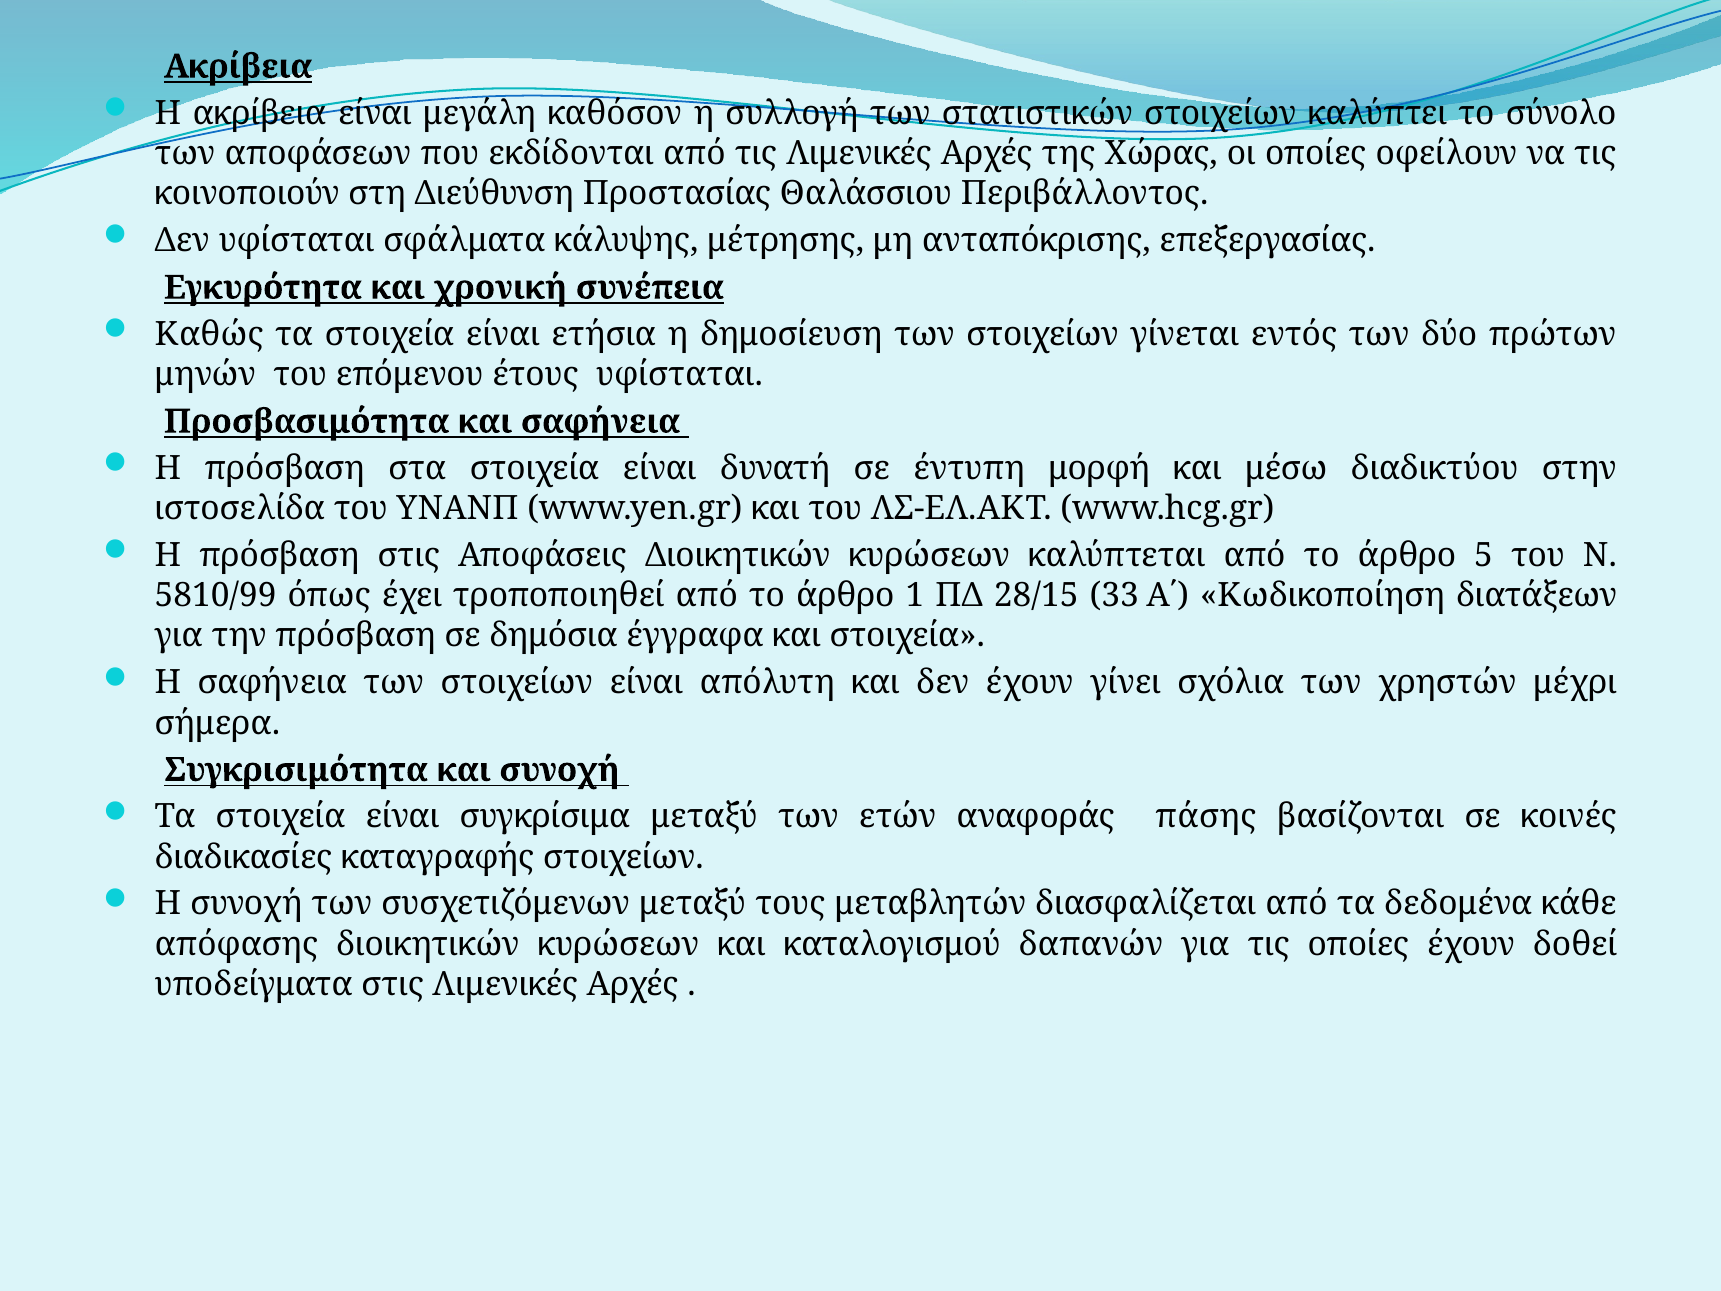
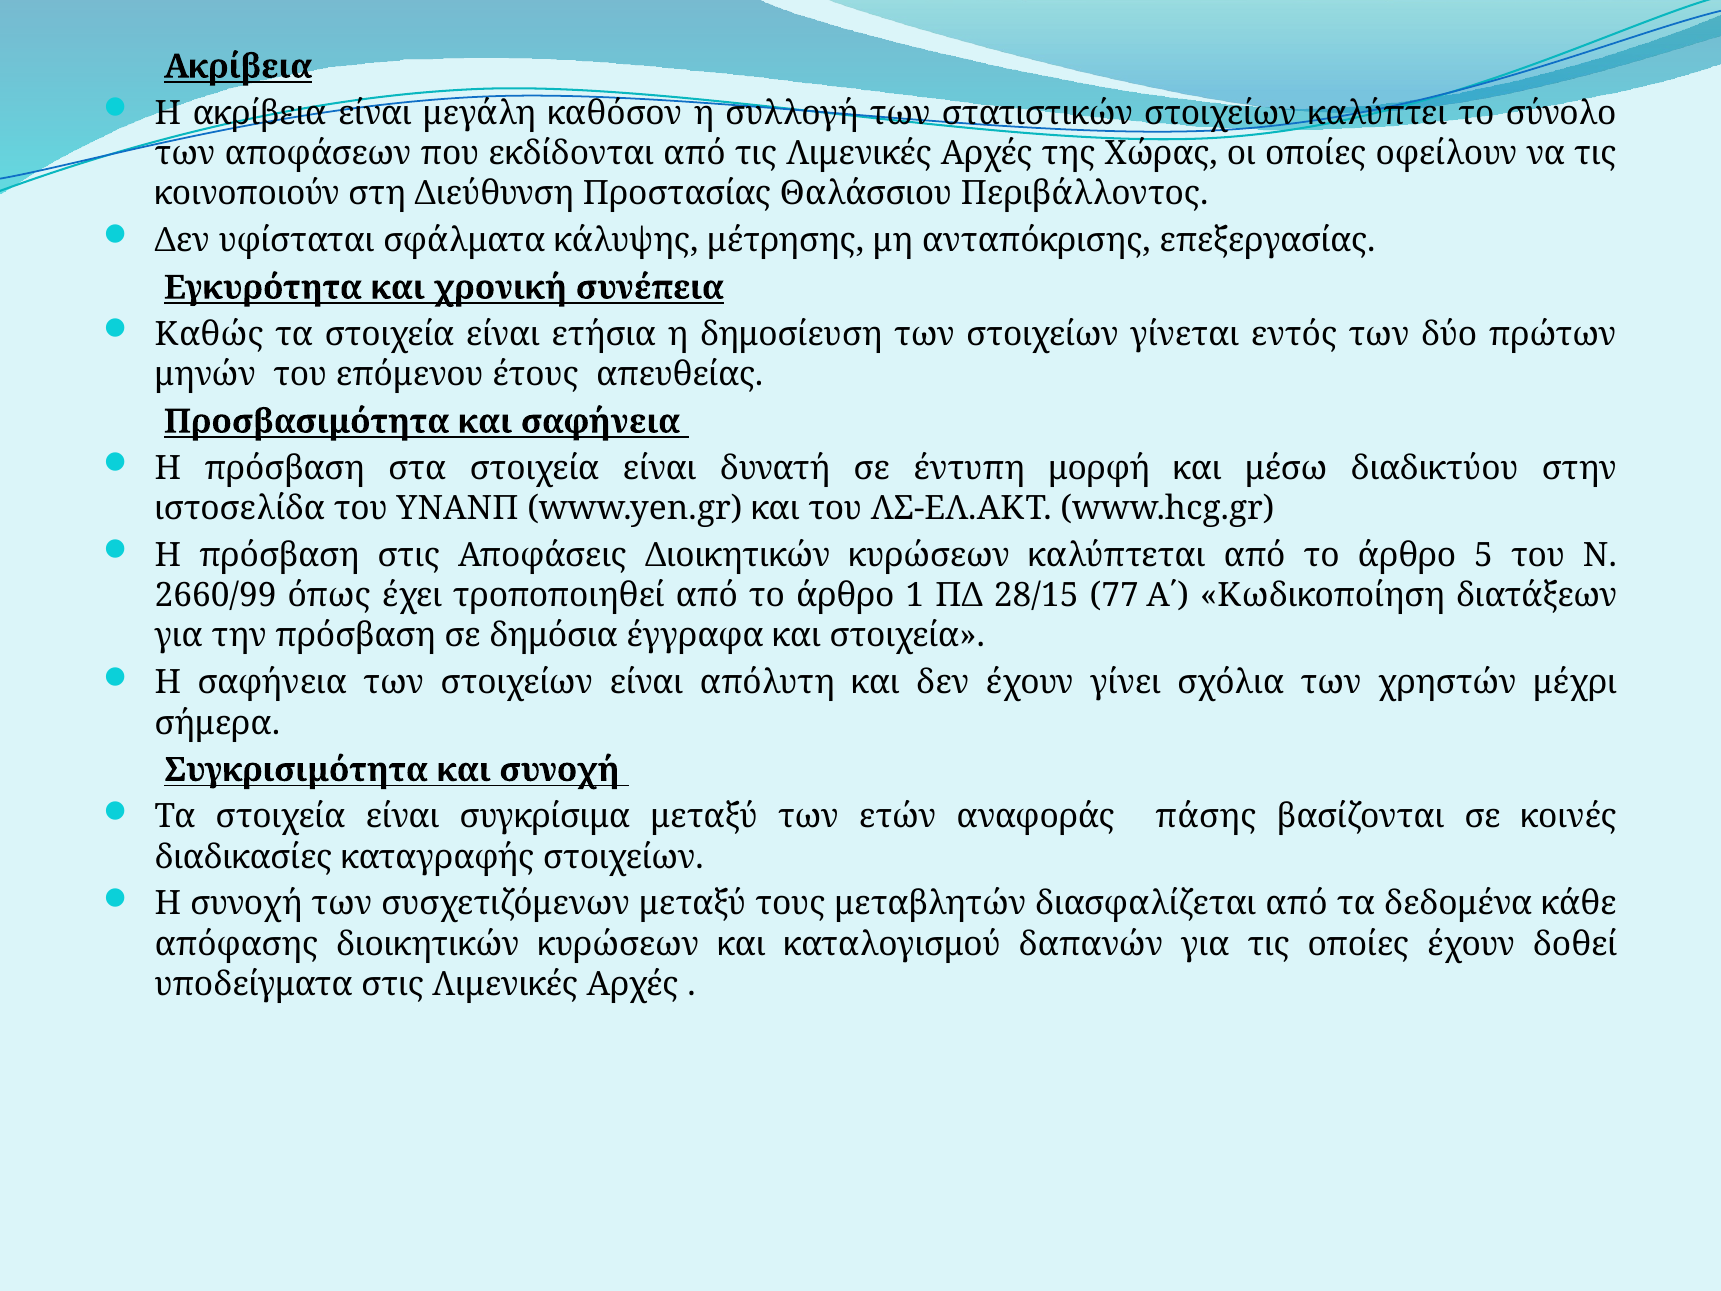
έτους υφίσταται: υφίσταται -> απευθείας
5810/99: 5810/99 -> 2660/99
33: 33 -> 77
